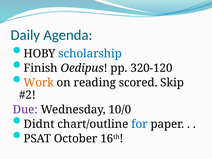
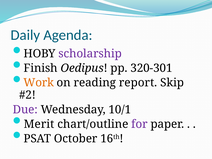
scholarship colour: blue -> purple
320-120: 320-120 -> 320-301
scored: scored -> report
10/0: 10/0 -> 10/1
Didnt: Didnt -> Merit
for colour: blue -> purple
